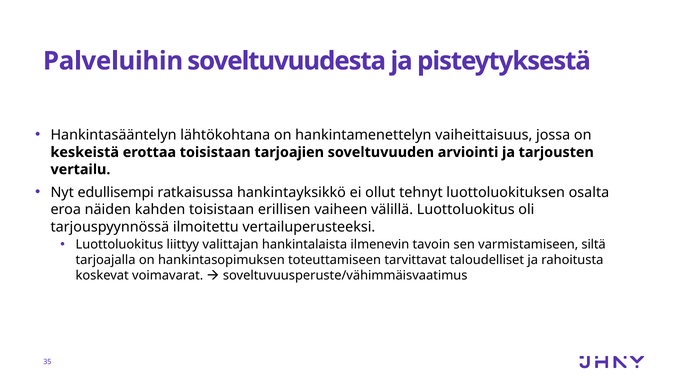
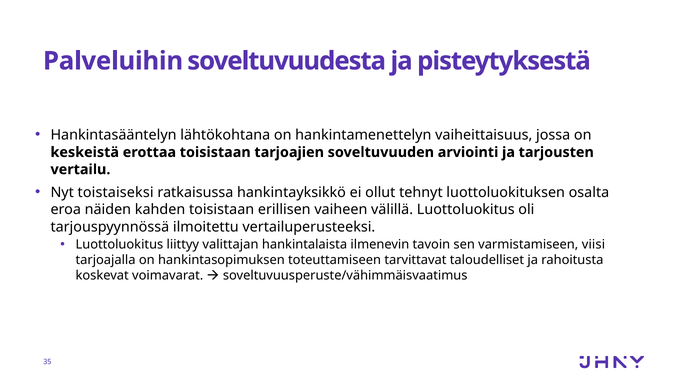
edullisempi: edullisempi -> toistaiseksi
siltä: siltä -> viisi
